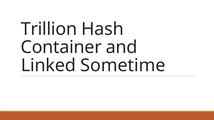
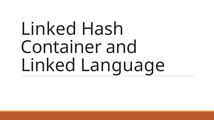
Trillion at (49, 29): Trillion -> Linked
Sometime: Sometime -> Language
